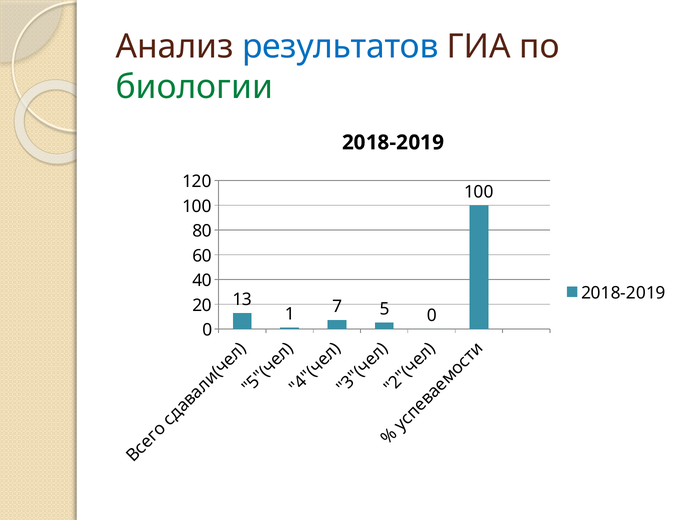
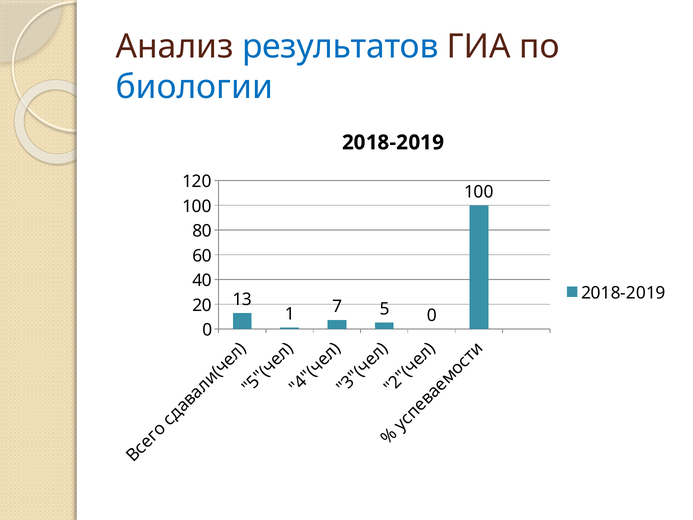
биологии colour: green -> blue
